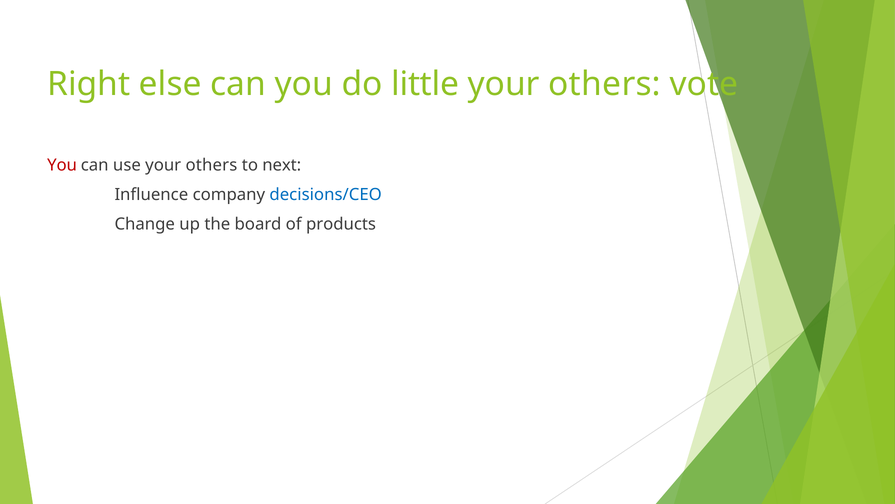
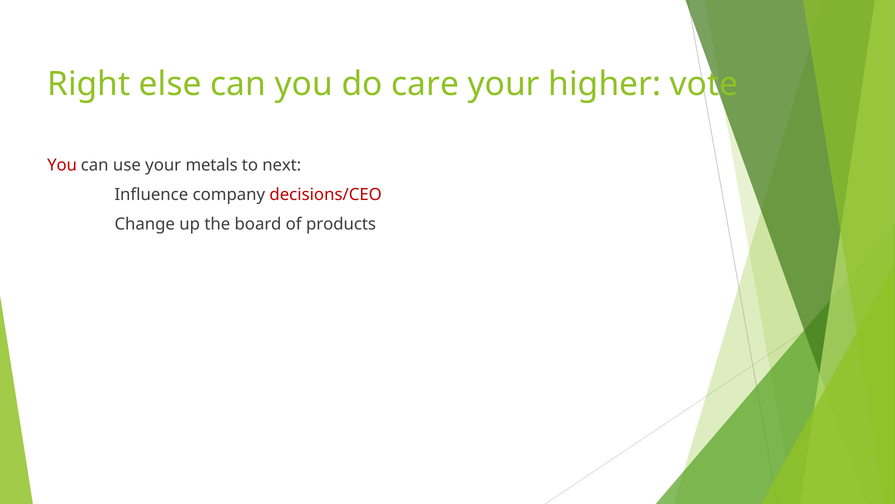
little: little -> care
others at (605, 84): others -> higher
use your others: others -> metals
decisions/CEO colour: blue -> red
